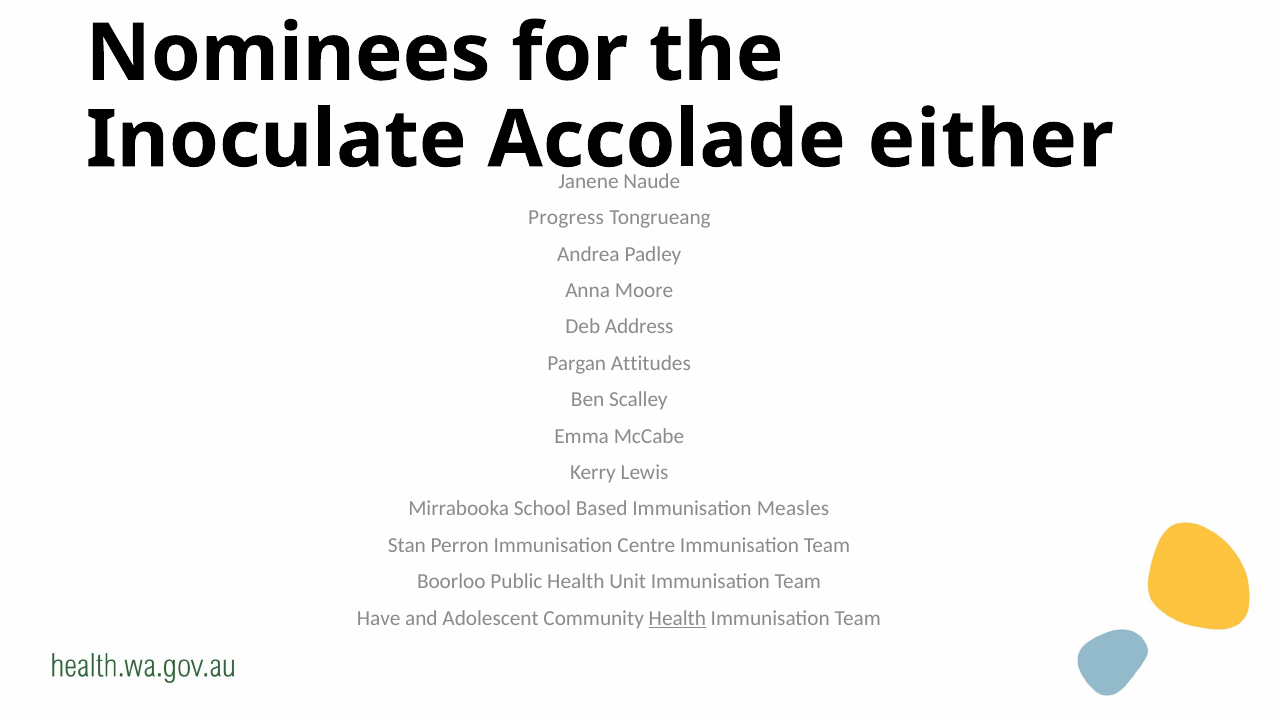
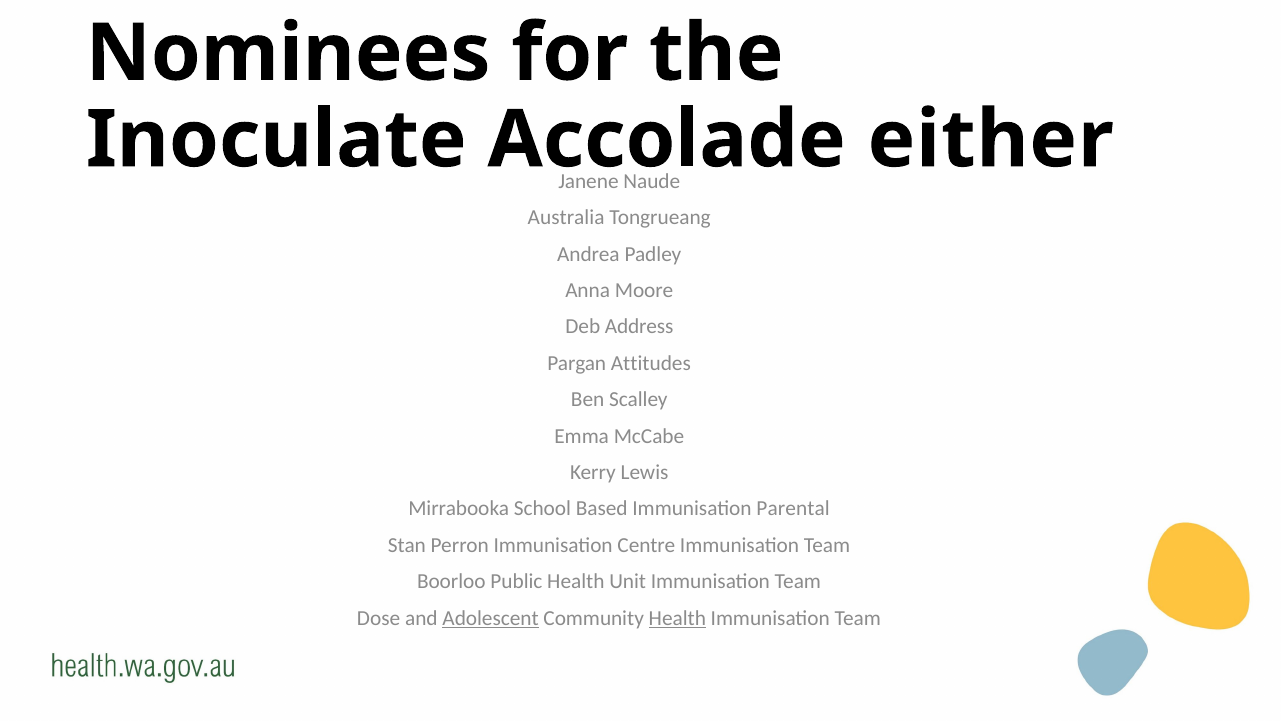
Progress: Progress -> Australia
Measles: Measles -> Parental
Have: Have -> Dose
Adolescent underline: none -> present
